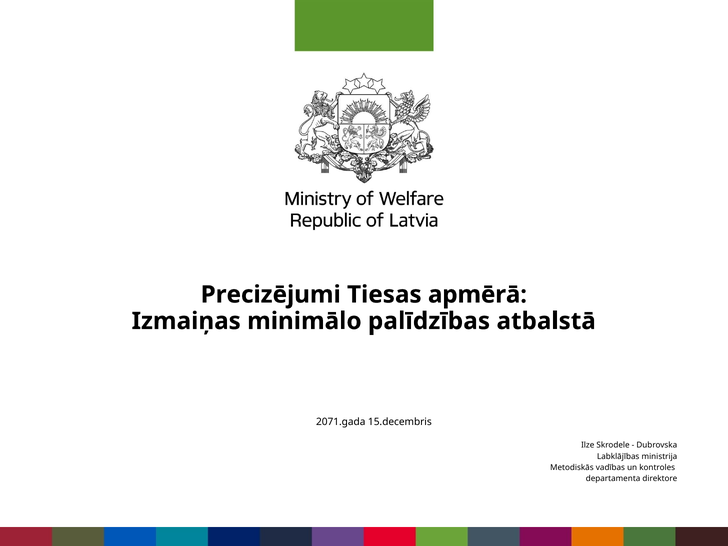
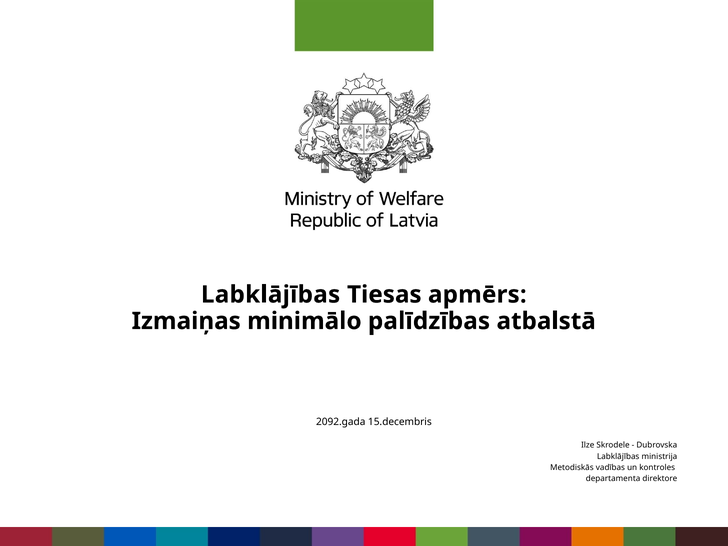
Precizējumi at (271, 295): Precizējumi -> Labklājības
apmērā: apmērā -> apmērs
2071.gada: 2071.gada -> 2092.gada
